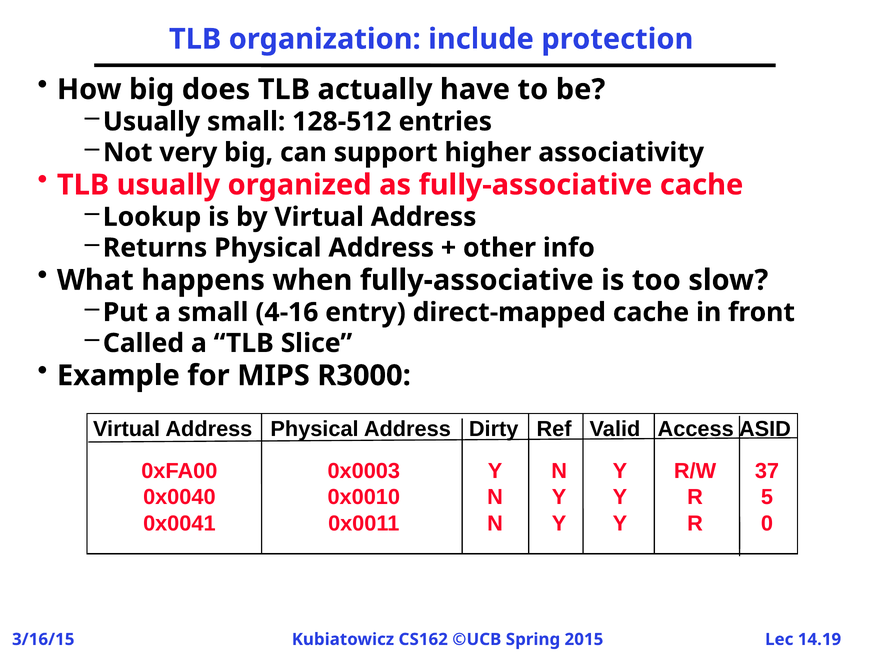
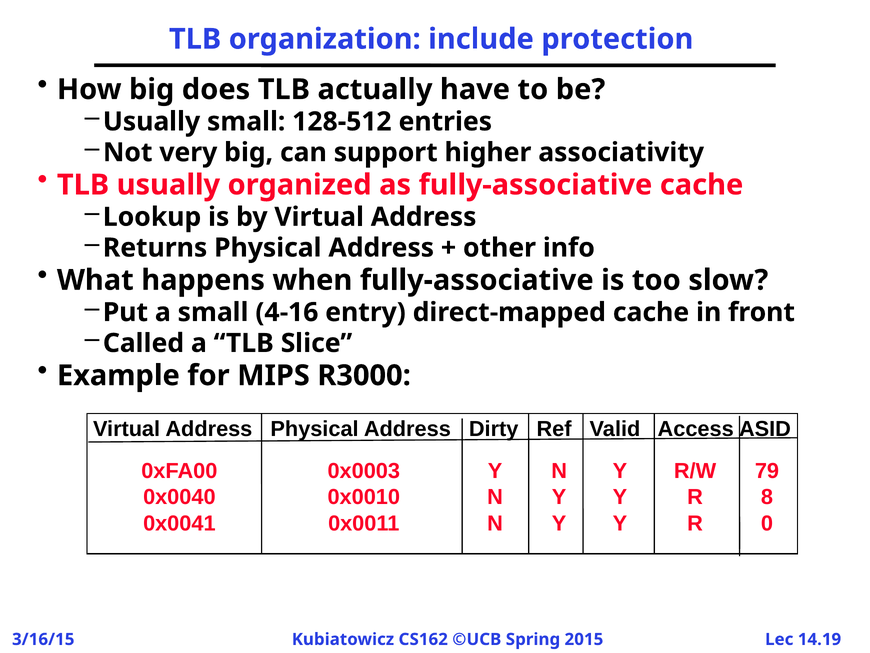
37: 37 -> 79
5: 5 -> 8
